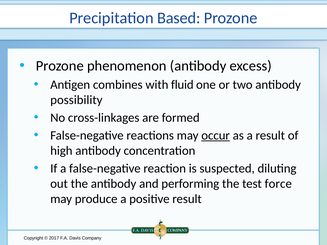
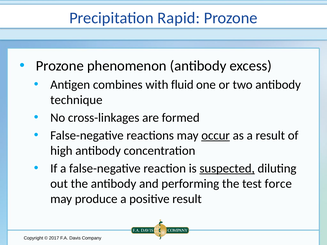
Based: Based -> Rapid
possibility: possibility -> technique
suspected underline: none -> present
